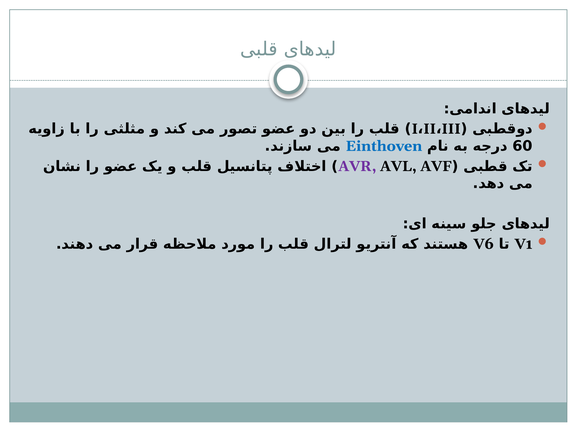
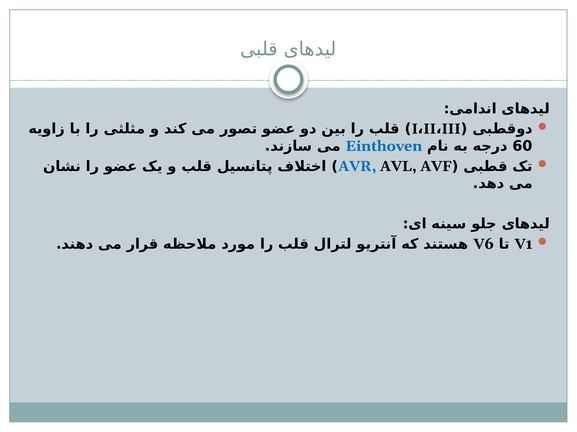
AVR colour: purple -> blue
